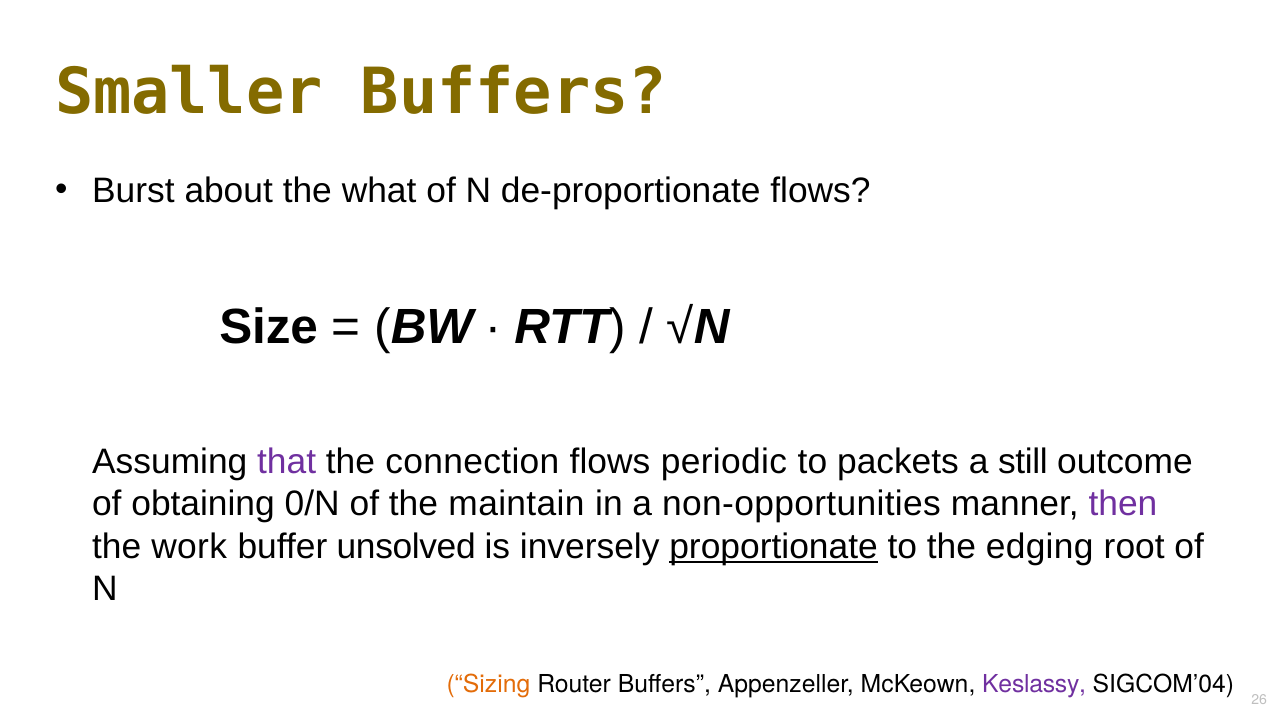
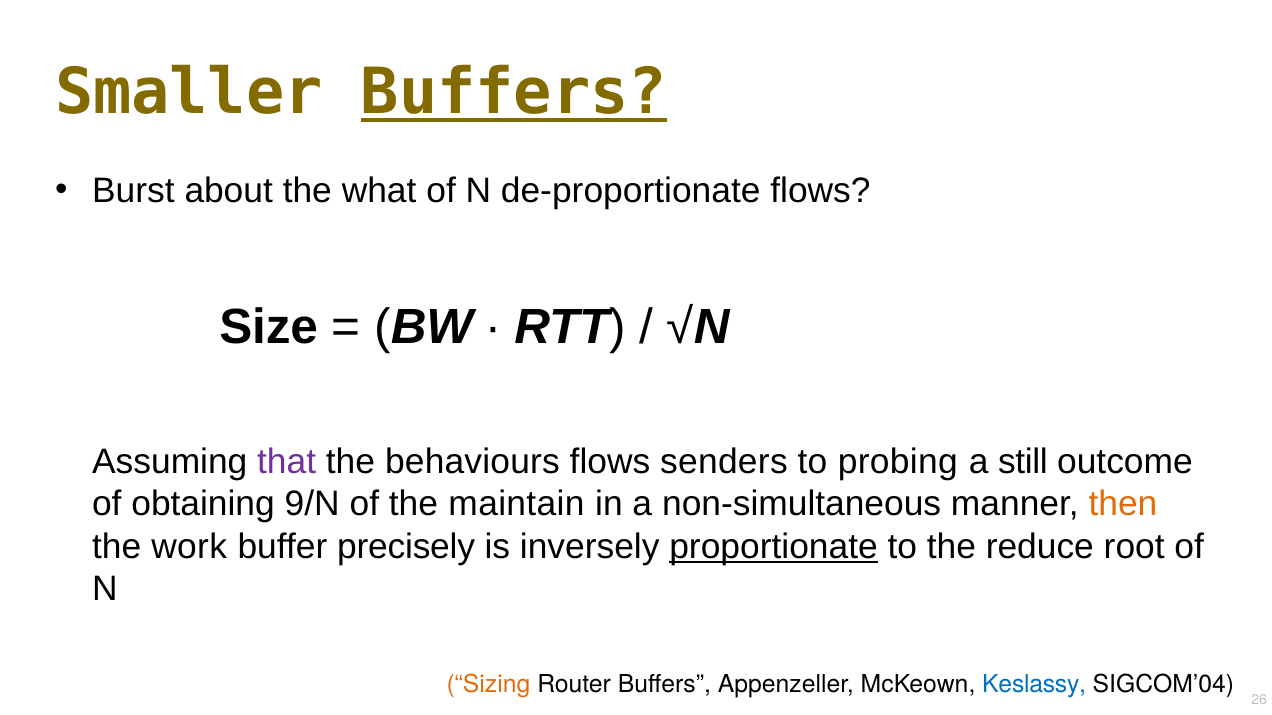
Buffers at (514, 93) underline: none -> present
connection: connection -> behaviours
periodic: periodic -> senders
packets: packets -> probing
0/N: 0/N -> 9/N
non-opportunities: non-opportunities -> non-simultaneous
then colour: purple -> orange
unsolved: unsolved -> precisely
edging: edging -> reduce
Keslassy colour: purple -> blue
